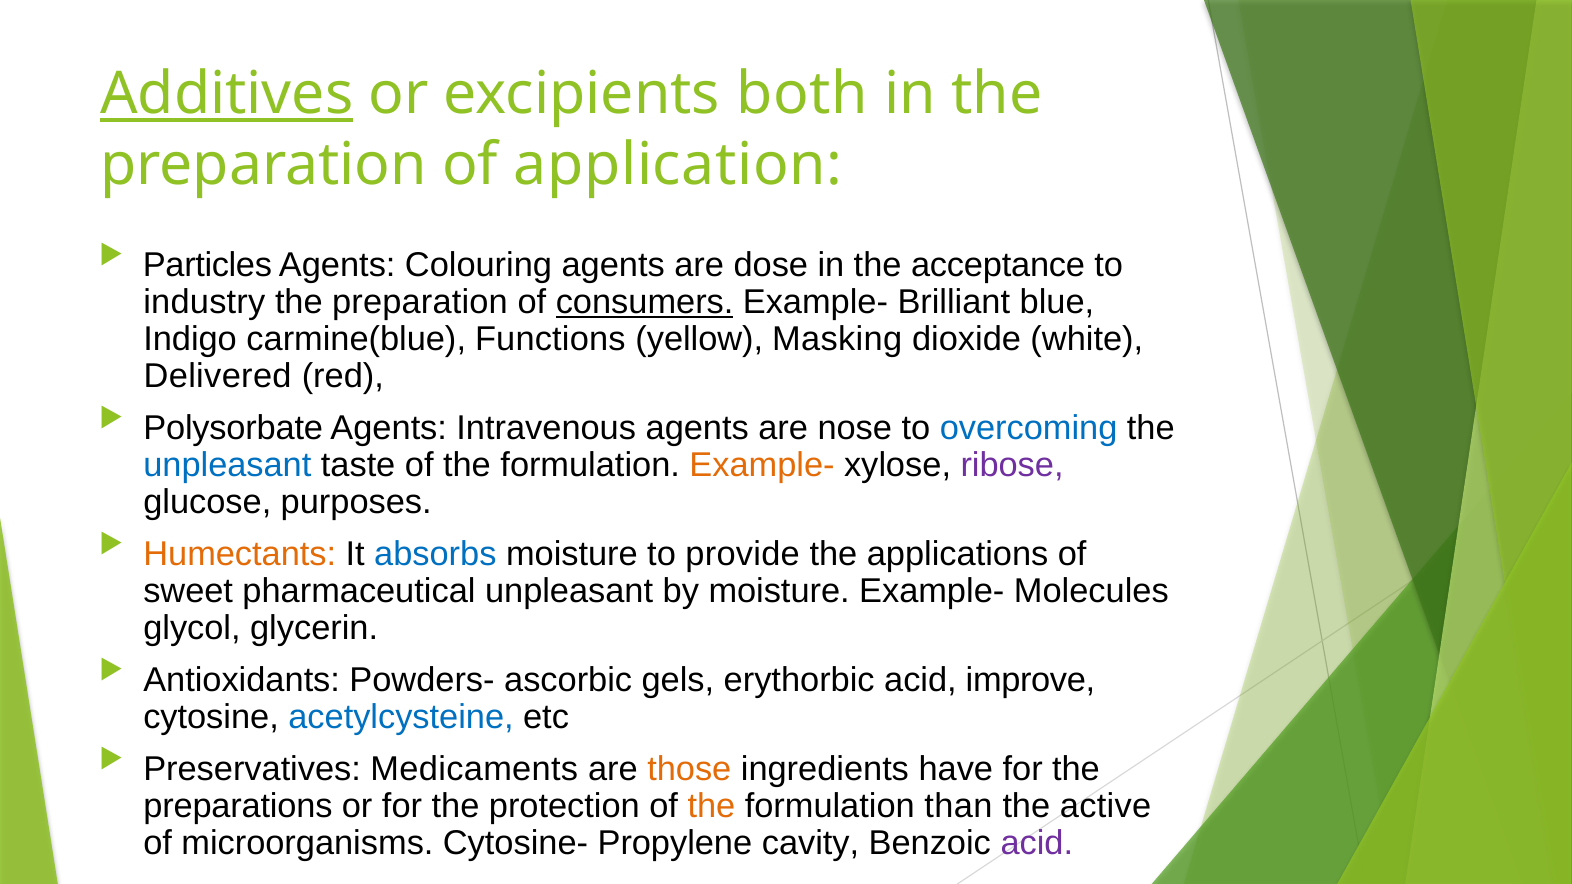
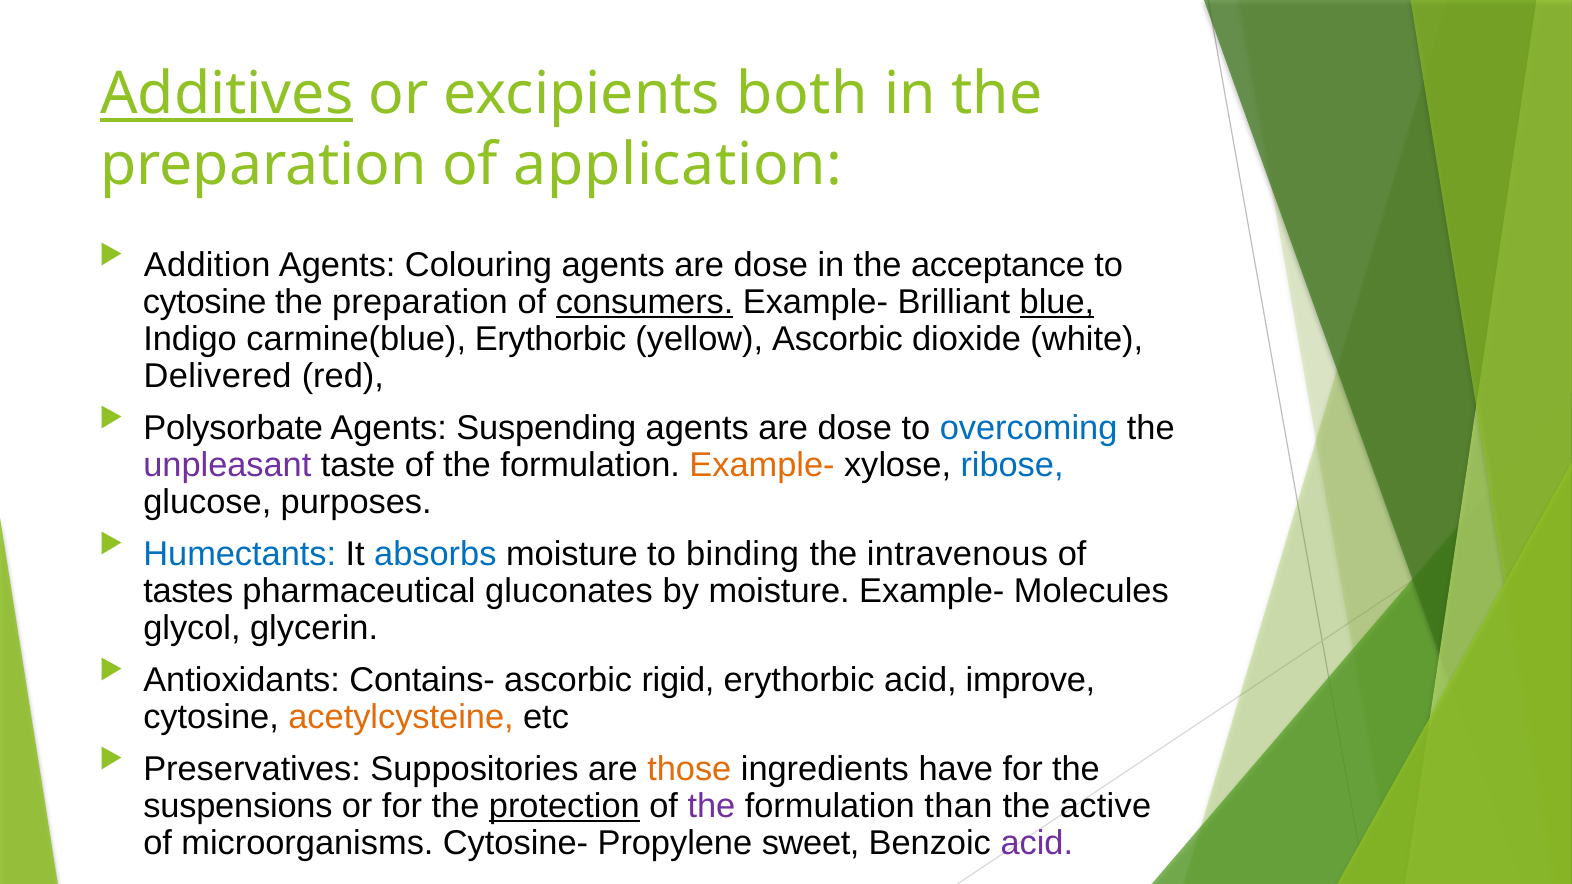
Particles: Particles -> Addition
industry at (204, 302): industry -> cytosine
blue underline: none -> present
carmine(blue Functions: Functions -> Erythorbic
yellow Masking: Masking -> Ascorbic
Intravenous: Intravenous -> Suspending
nose at (855, 428): nose -> dose
unpleasant at (227, 465) colour: blue -> purple
ribose colour: purple -> blue
Humectants colour: orange -> blue
provide: provide -> binding
applications: applications -> intravenous
sweet: sweet -> tastes
pharmaceutical unpleasant: unpleasant -> gluconates
Powders-: Powders- -> Contains-
gels: gels -> rigid
acetylcysteine colour: blue -> orange
Medicaments: Medicaments -> Suppositories
preparations: preparations -> suspensions
protection underline: none -> present
the at (711, 806) colour: orange -> purple
cavity: cavity -> sweet
